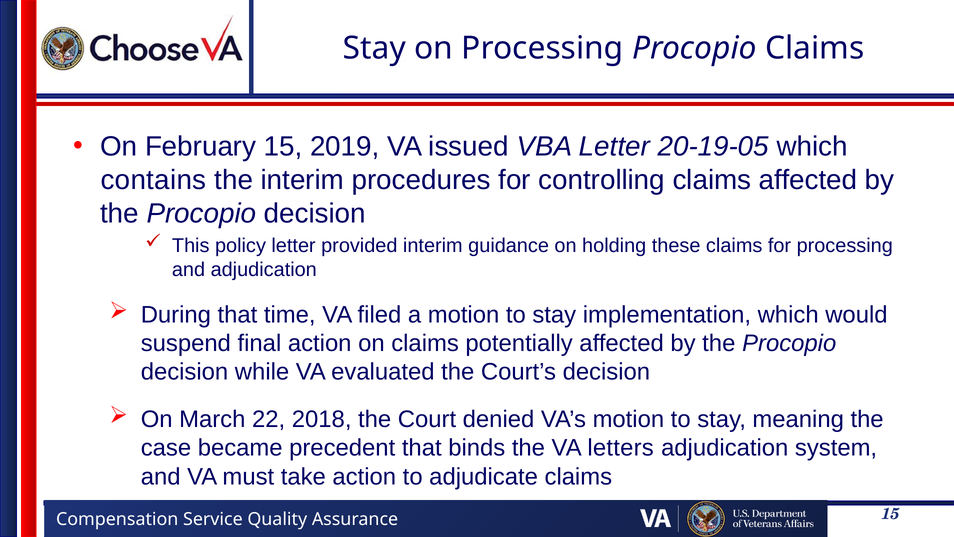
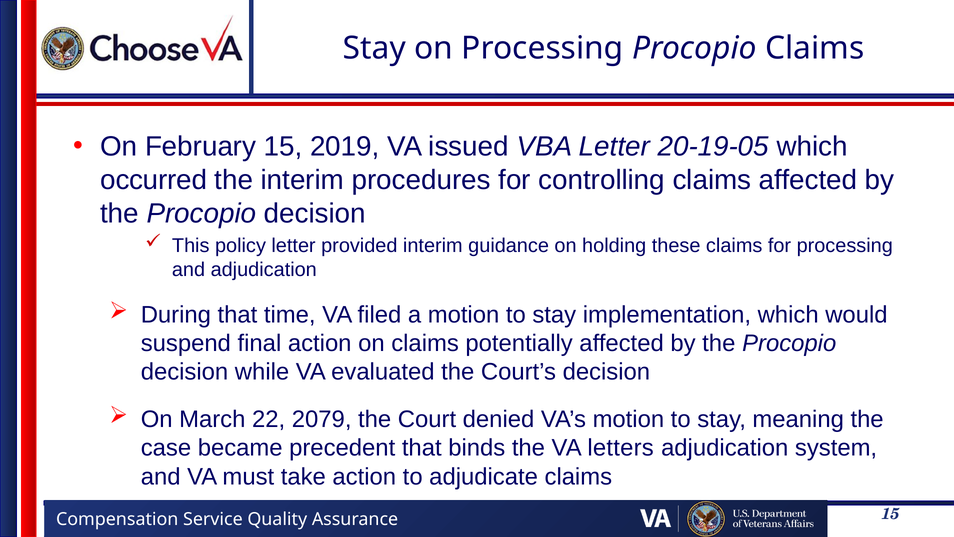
contains: contains -> occurred
2018: 2018 -> 2079
